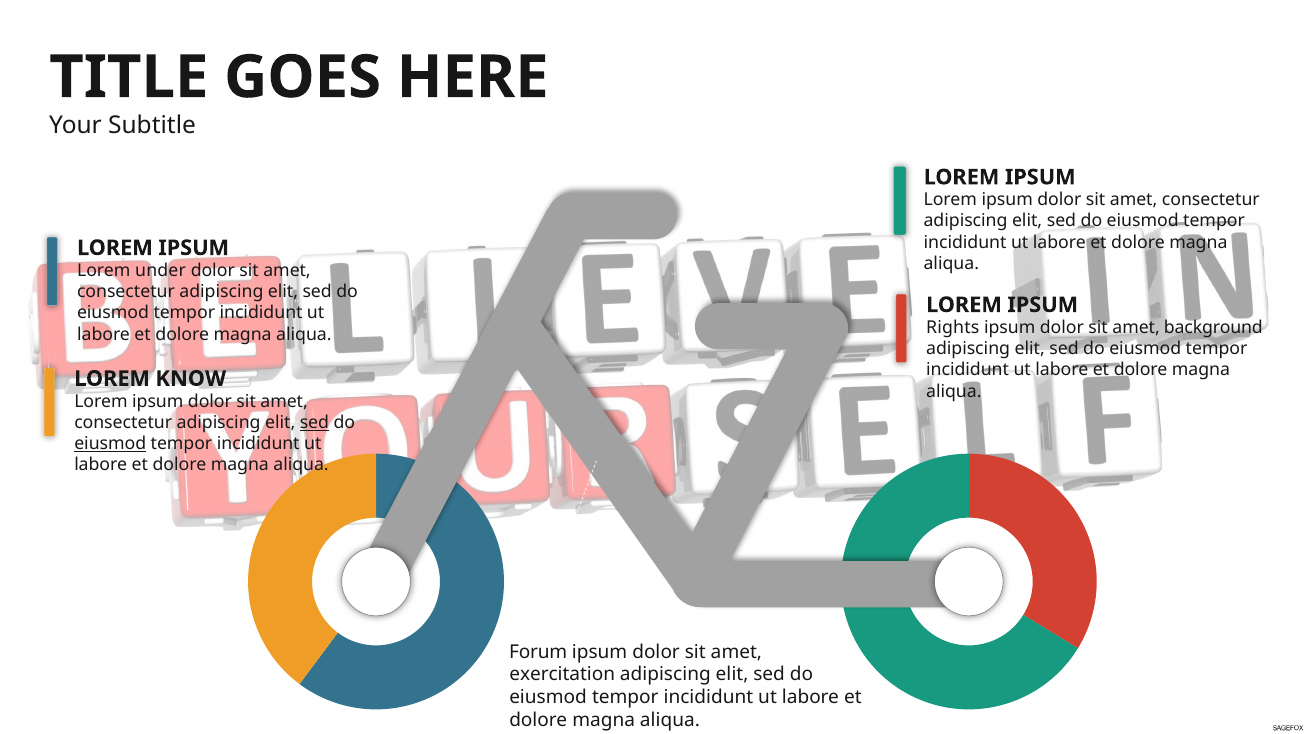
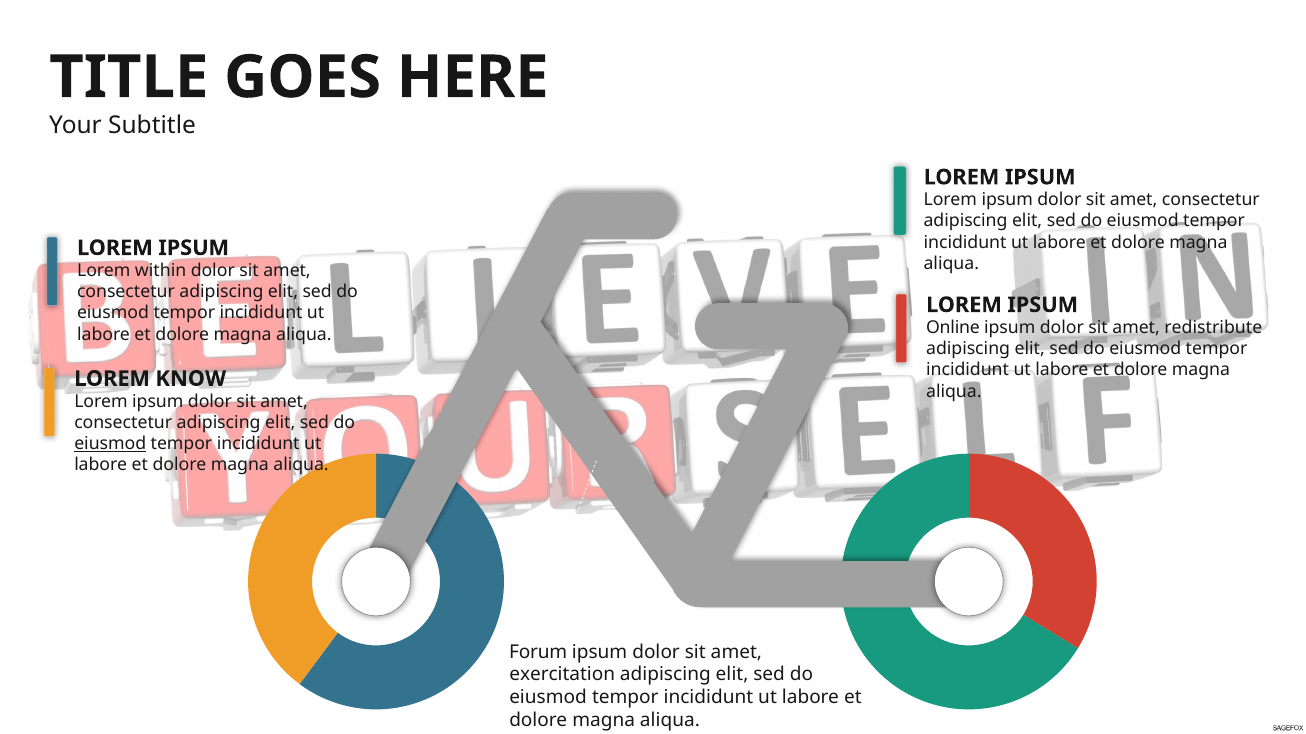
under: under -> within
Rights: Rights -> Online
background: background -> redistribute
sed at (314, 423) underline: present -> none
